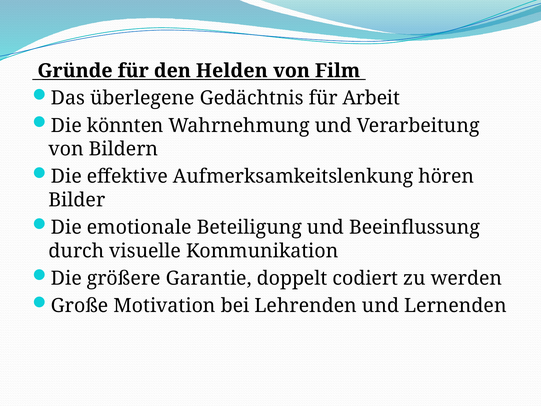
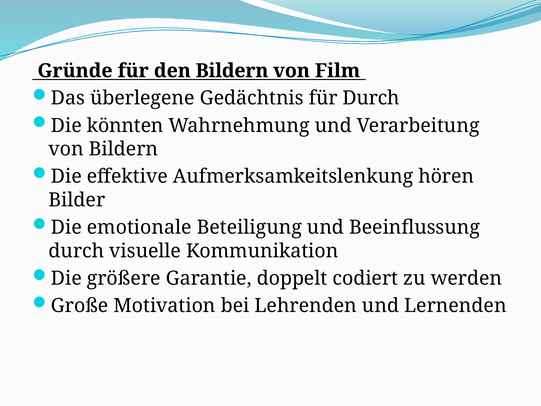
den Helden: Helden -> Bildern
für Arbeit: Arbeit -> Durch
